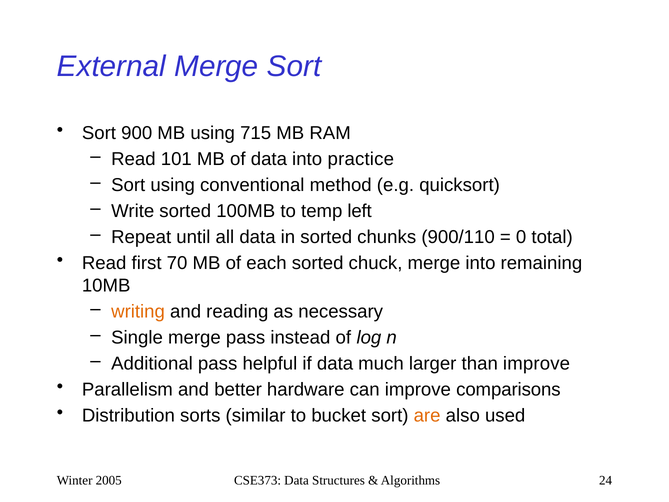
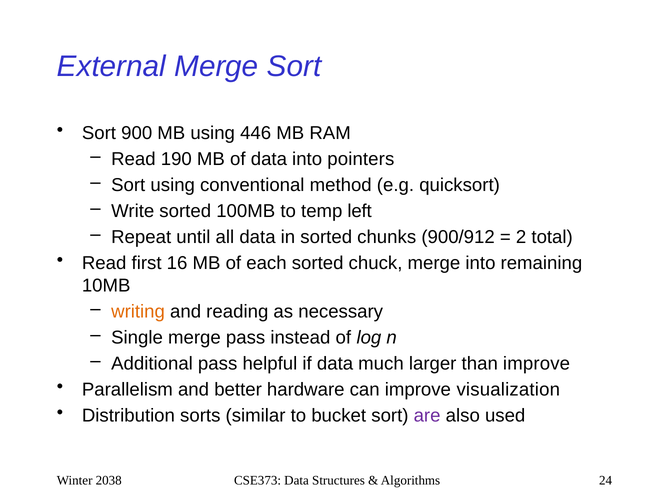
715: 715 -> 446
101: 101 -> 190
practice: practice -> pointers
900/110: 900/110 -> 900/912
0: 0 -> 2
70: 70 -> 16
comparisons: comparisons -> visualization
are colour: orange -> purple
2005: 2005 -> 2038
